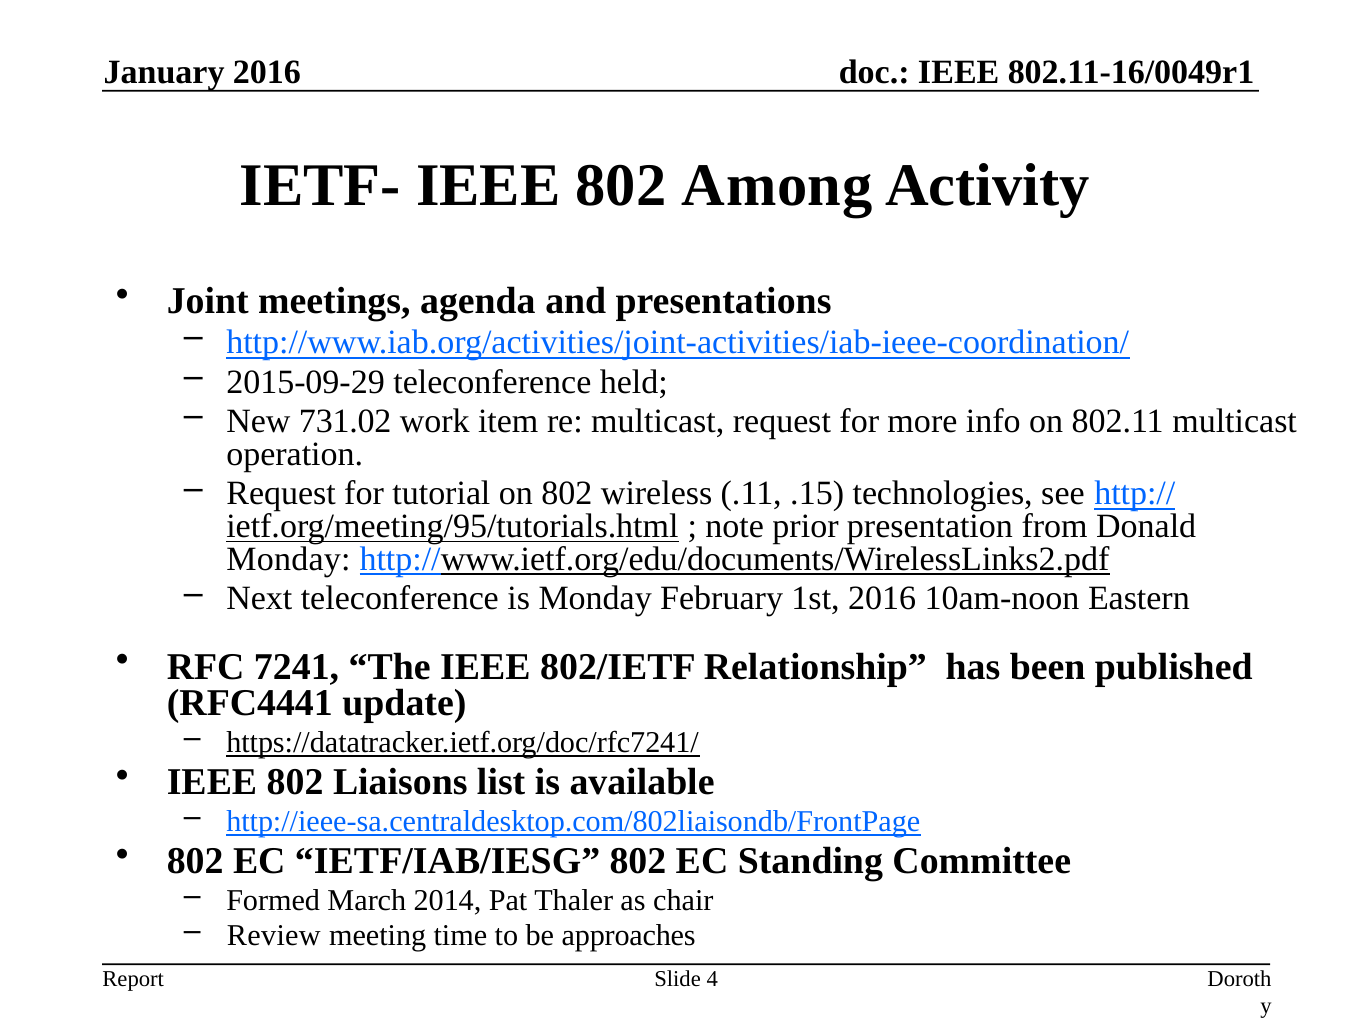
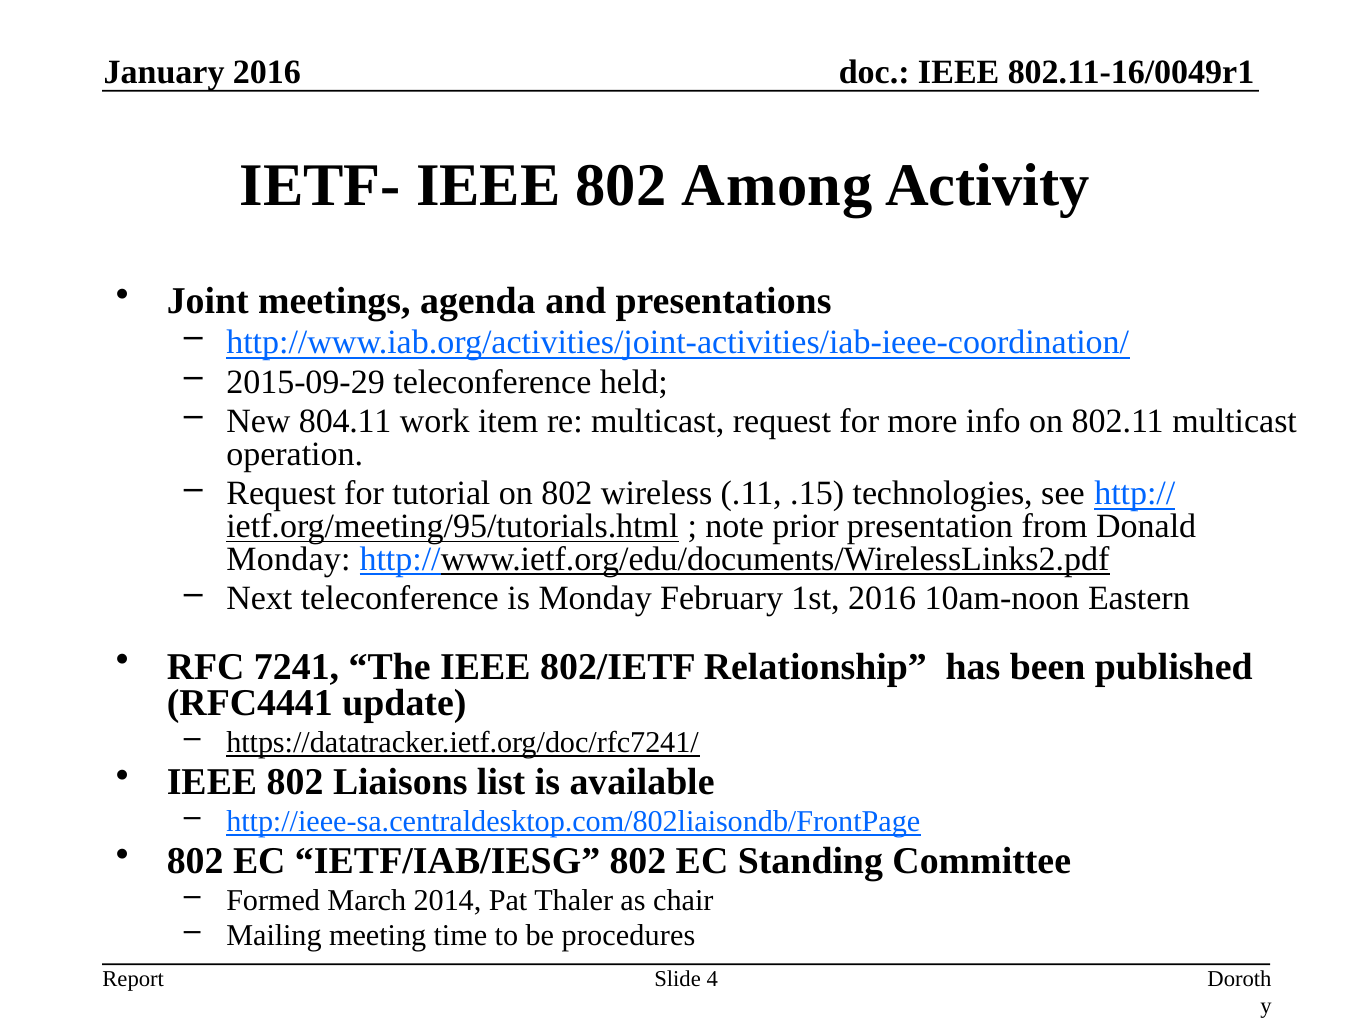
731.02: 731.02 -> 804.11
Review: Review -> Mailing
approaches: approaches -> procedures
